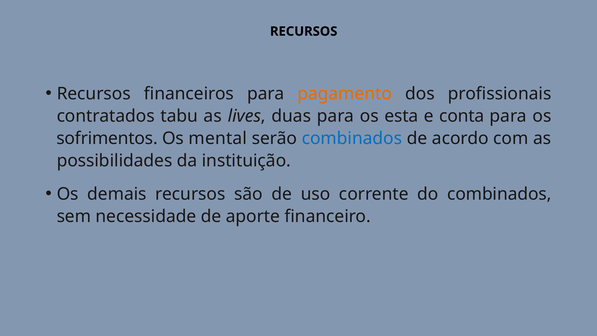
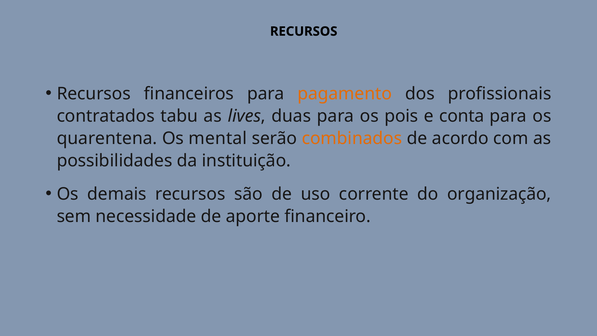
esta: esta -> pois
sofrimentos: sofrimentos -> quarentena
combinados at (352, 138) colour: blue -> orange
do combinados: combinados -> organização
